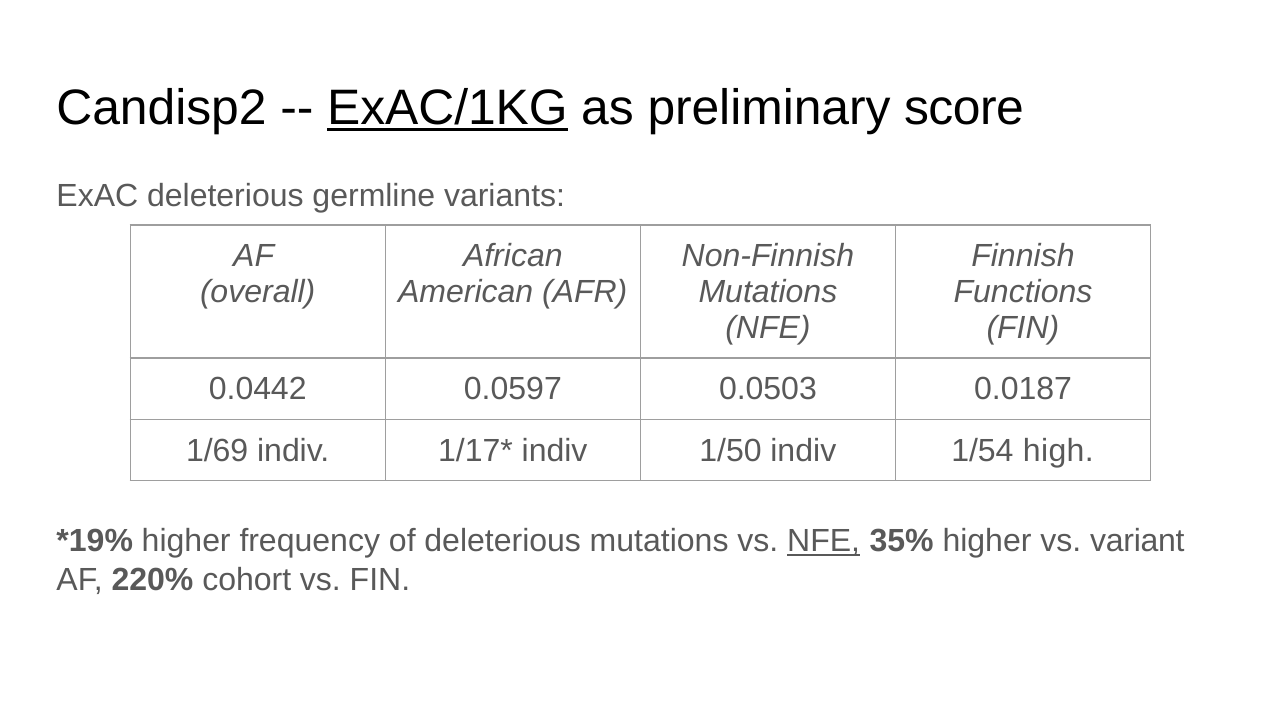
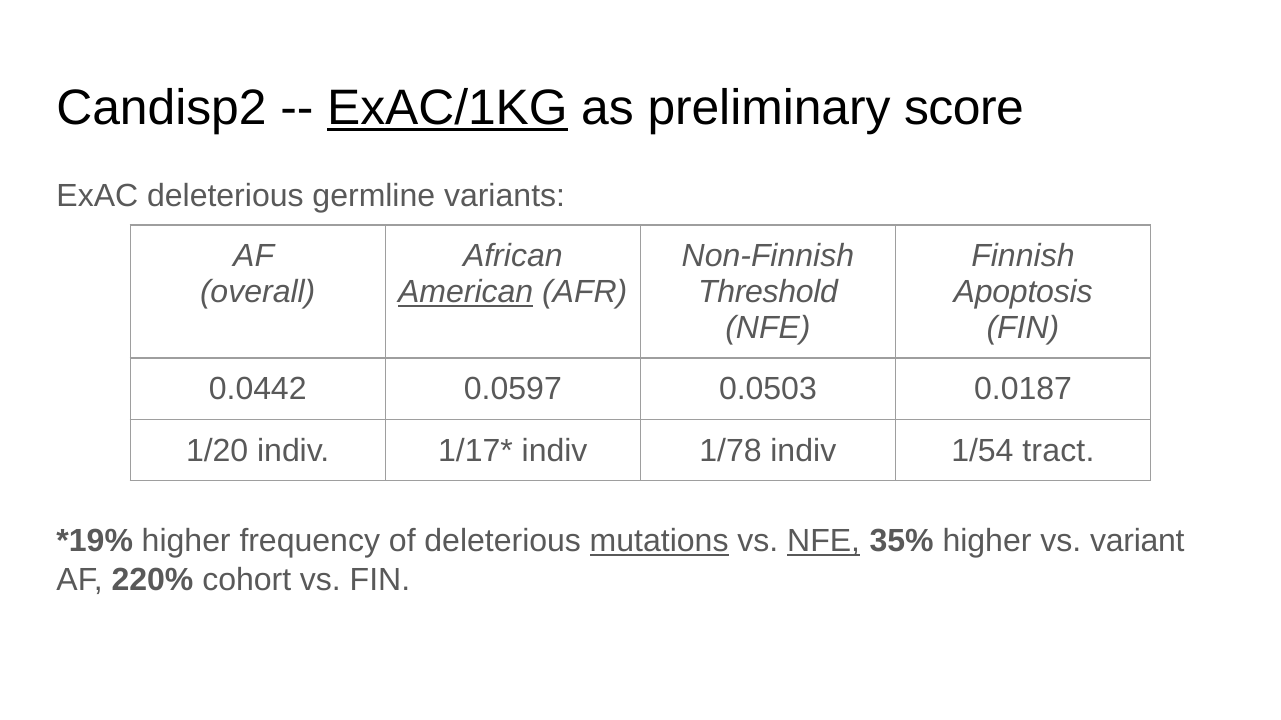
American underline: none -> present
Mutations at (768, 292): Mutations -> Threshold
Functions: Functions -> Apoptosis
1/69: 1/69 -> 1/20
1/50: 1/50 -> 1/78
high: high -> tract
mutations at (659, 542) underline: none -> present
